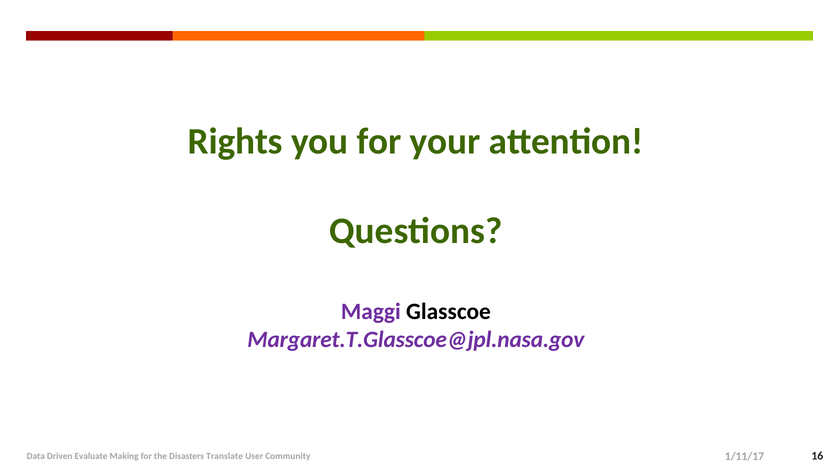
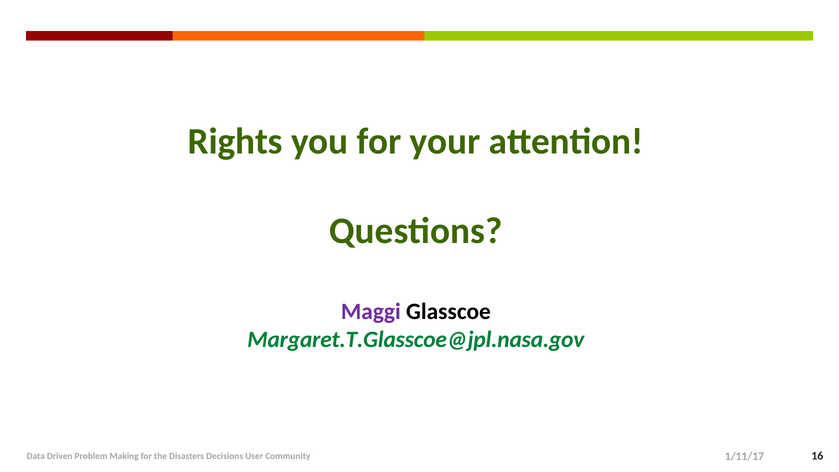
Margaret.T.Glasscoe@jpl.nasa.gov colour: purple -> green
Evaluate: Evaluate -> Problem
Translate: Translate -> Decisions
